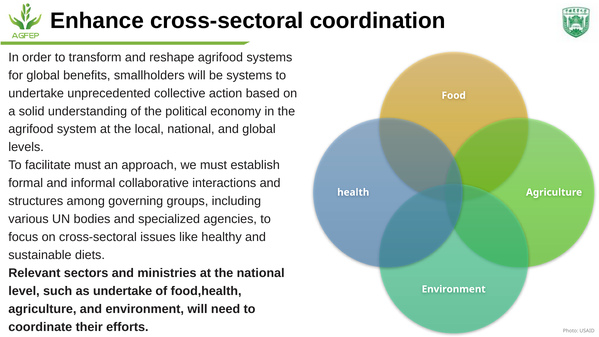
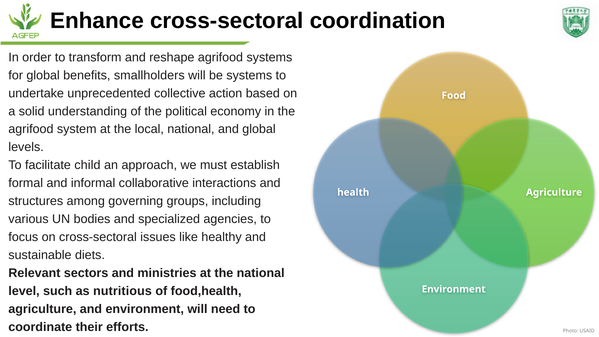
facilitate must: must -> child
as undertake: undertake -> nutritious
